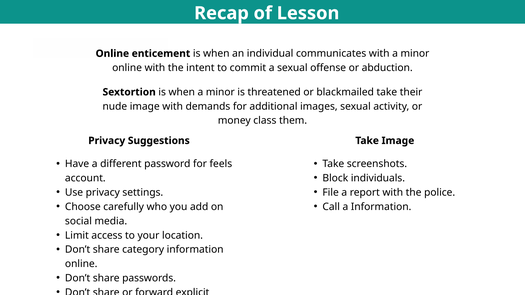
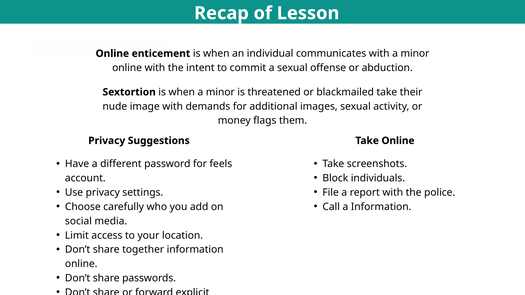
class: class -> flags
Take Image: Image -> Online
category: category -> together
